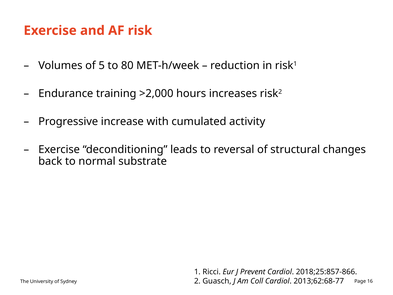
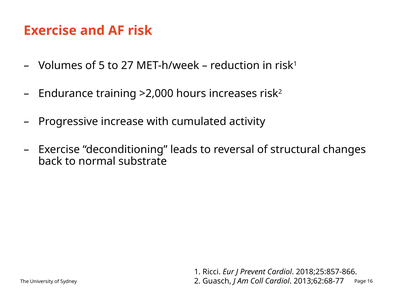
80: 80 -> 27
